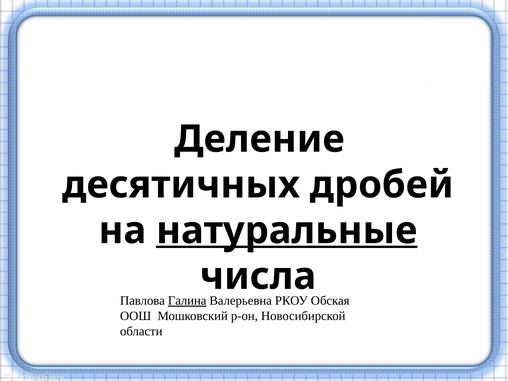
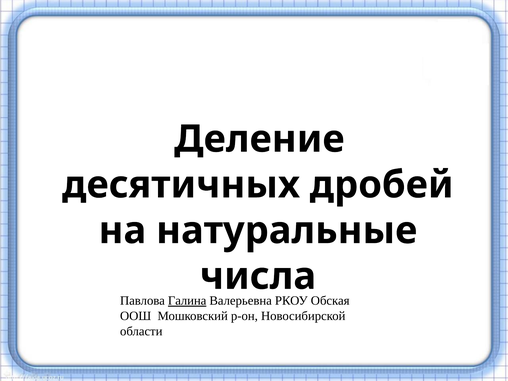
натуральные underline: present -> none
